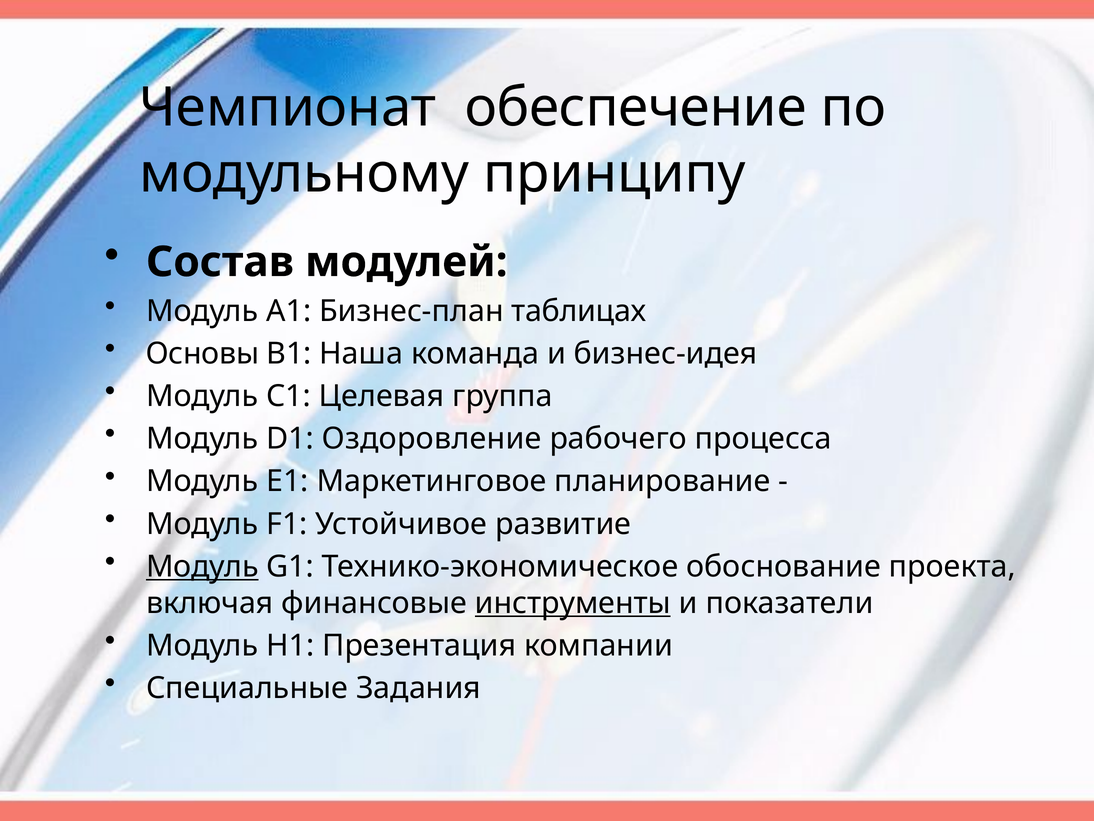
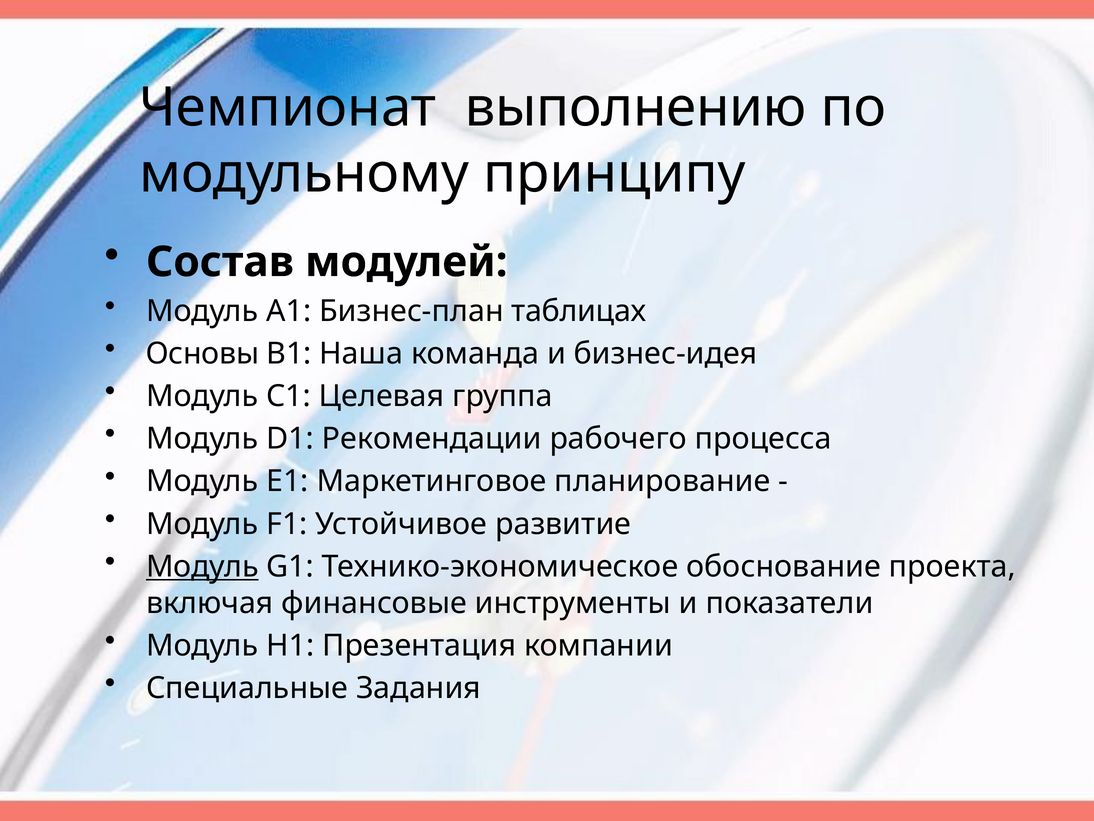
обеспечение: обеспечение -> выполнению
Оздоровление: Оздоровление -> Рекомендации
инструменты underline: present -> none
